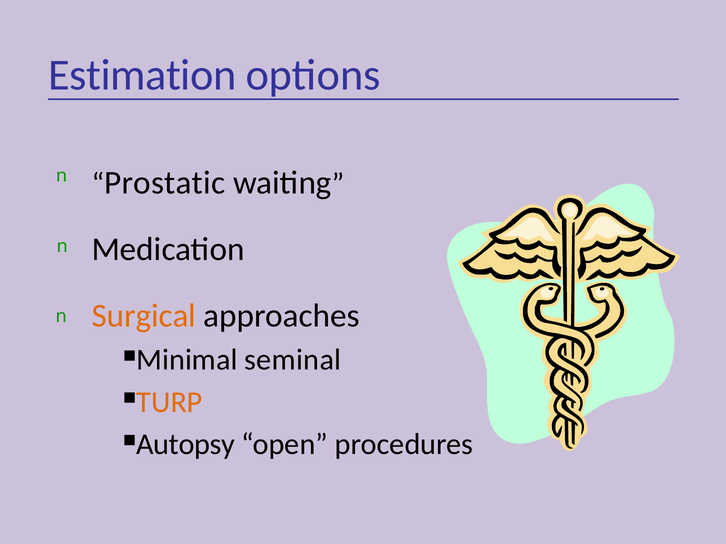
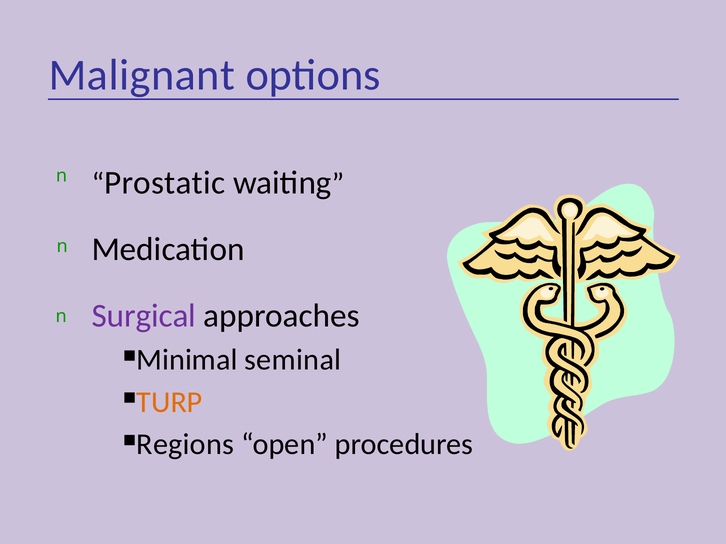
Estimation: Estimation -> Malignant
Surgical colour: orange -> purple
Autopsy: Autopsy -> Regions
